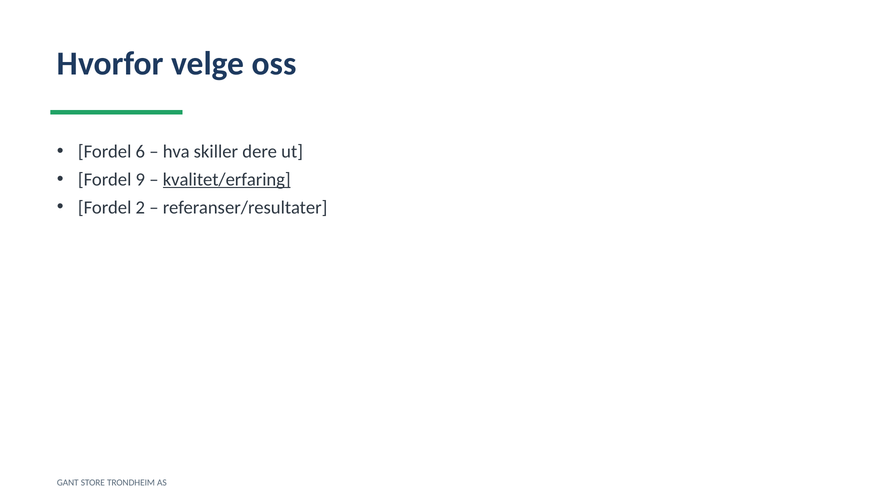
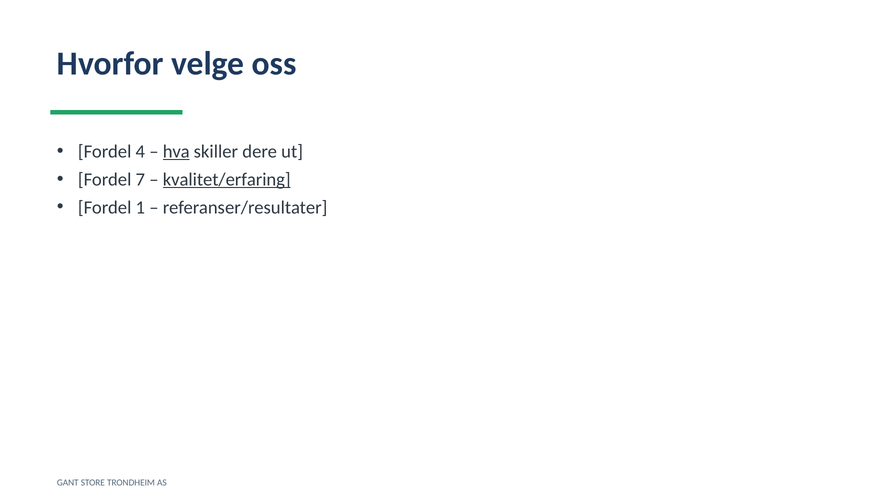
6: 6 -> 4
hva underline: none -> present
9: 9 -> 7
2: 2 -> 1
